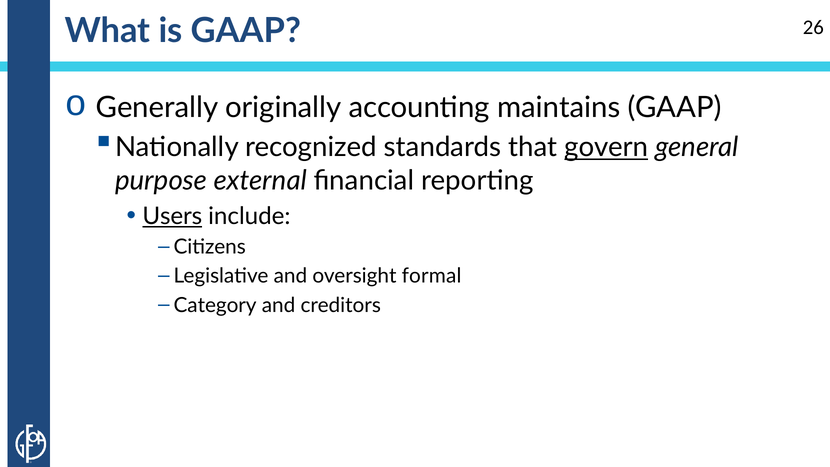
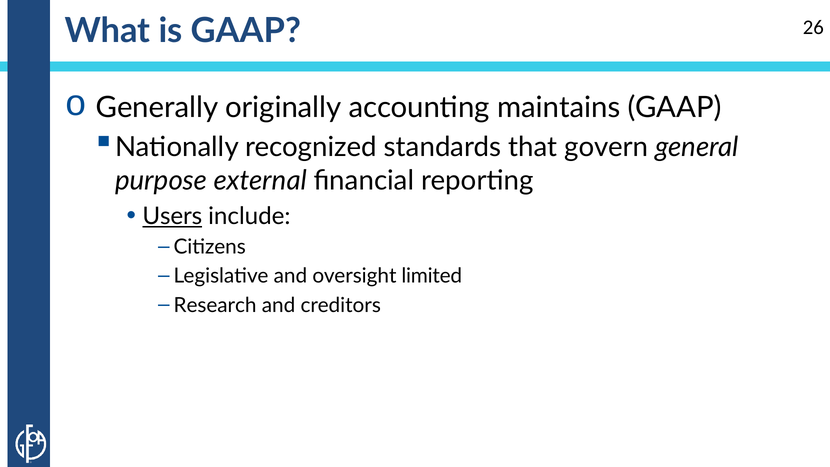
govern underline: present -> none
formal: formal -> limited
Category: Category -> Research
